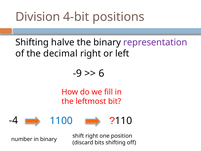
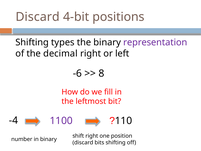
Division at (38, 17): Division -> Discard
halve: halve -> types
-9: -9 -> -6
6: 6 -> 8
1100 colour: blue -> purple
